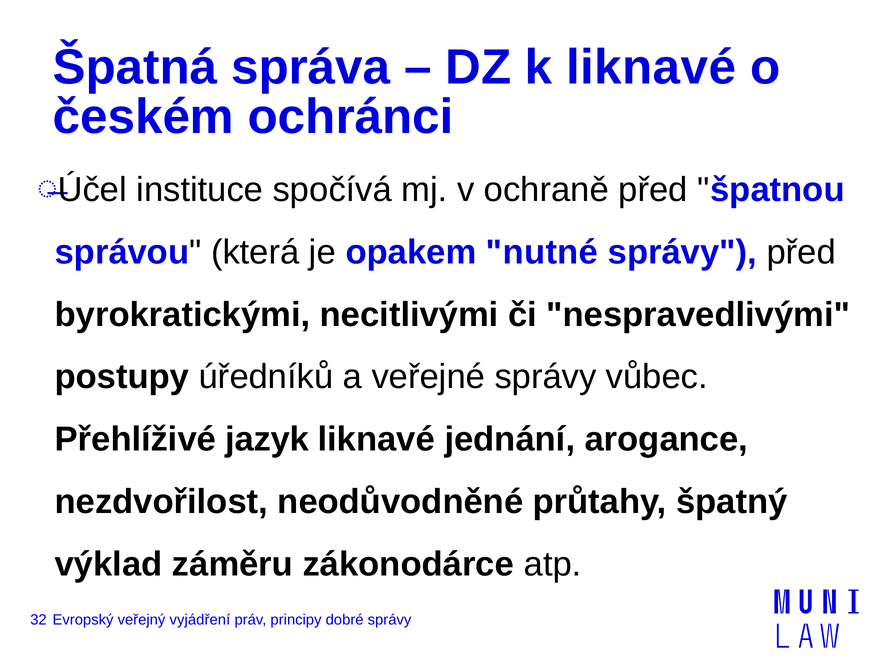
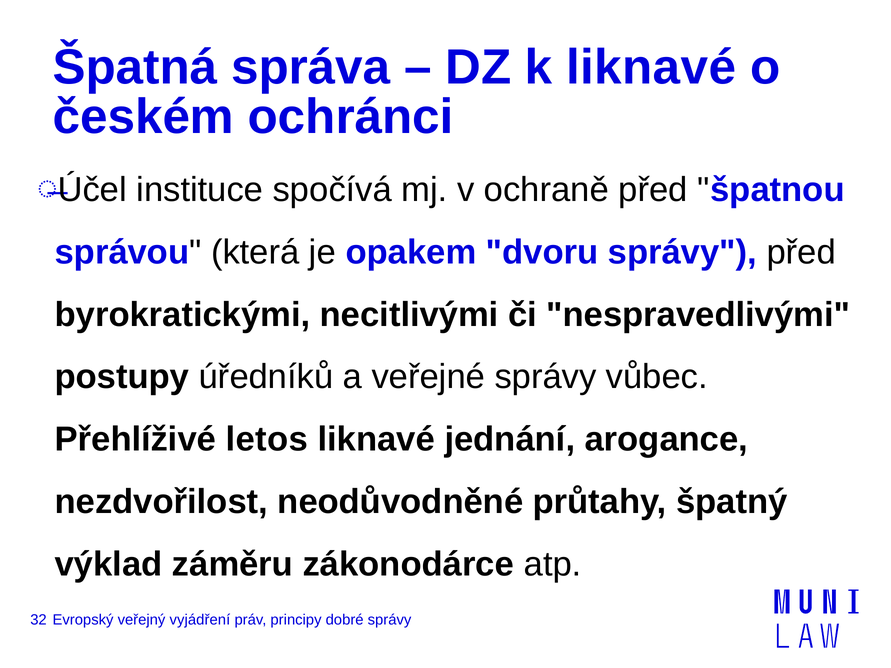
nutné: nutné -> dvoru
jazyk: jazyk -> letos
